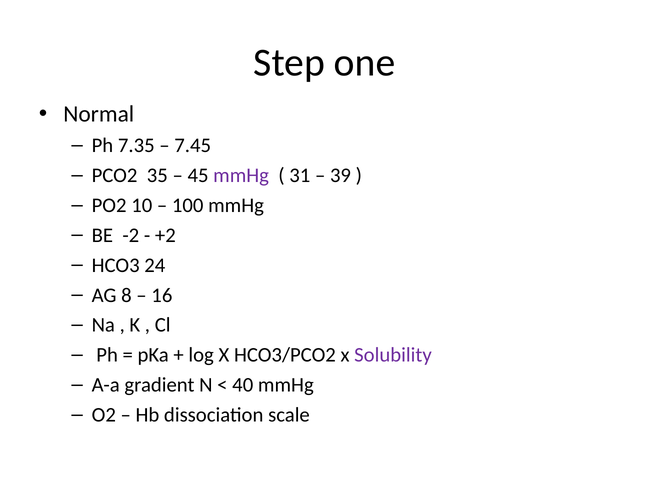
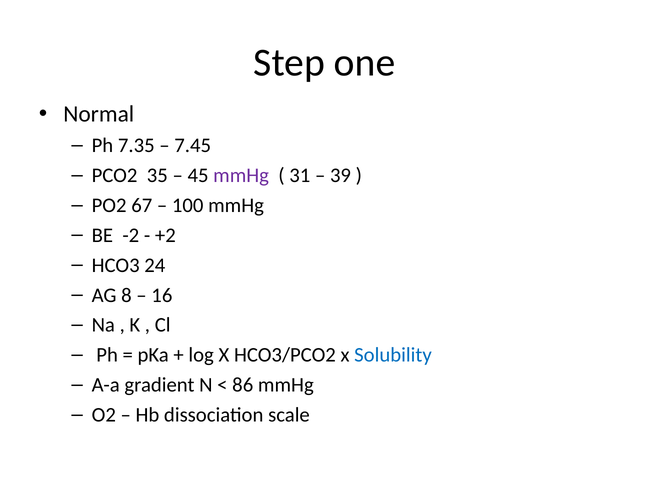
10: 10 -> 67
Solubility colour: purple -> blue
40: 40 -> 86
